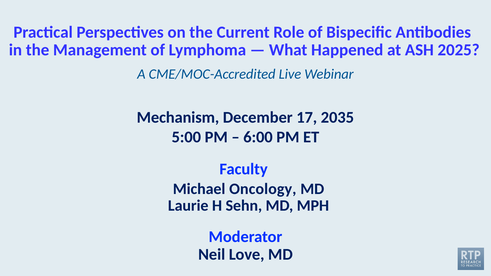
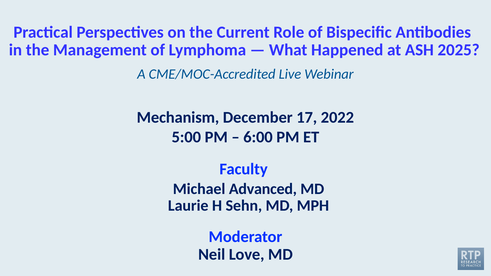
2035: 2035 -> 2022
Oncology: Oncology -> Advanced
